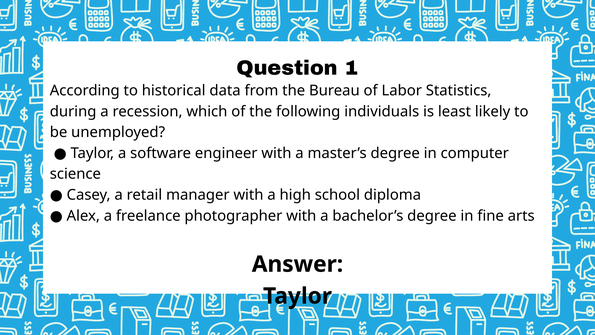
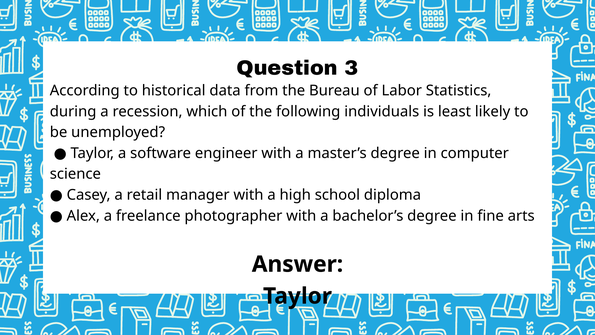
1: 1 -> 3
